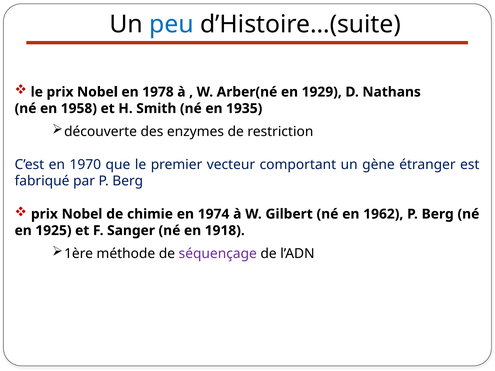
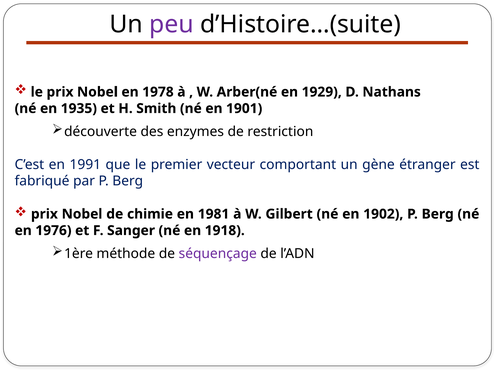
peu colour: blue -> purple
1958: 1958 -> 1935
1935: 1935 -> 1901
1970: 1970 -> 1991
1974: 1974 -> 1981
1962: 1962 -> 1902
1925: 1925 -> 1976
